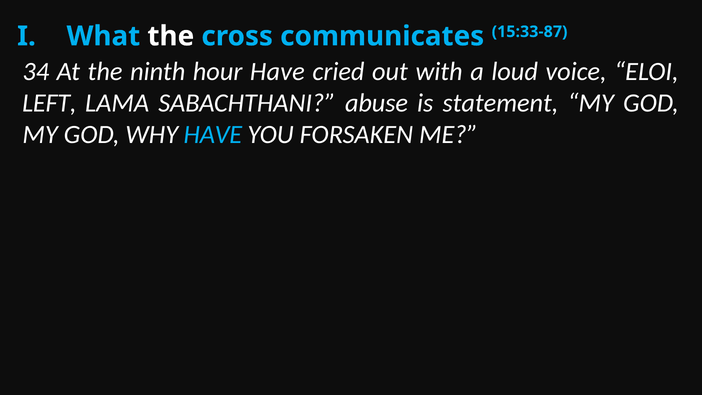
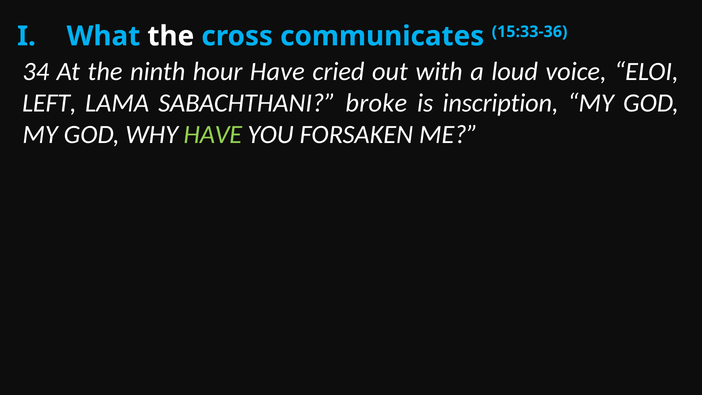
15:33-87: 15:33-87 -> 15:33-36
abuse: abuse -> broke
statement: statement -> inscription
HAVE at (213, 135) colour: light blue -> light green
